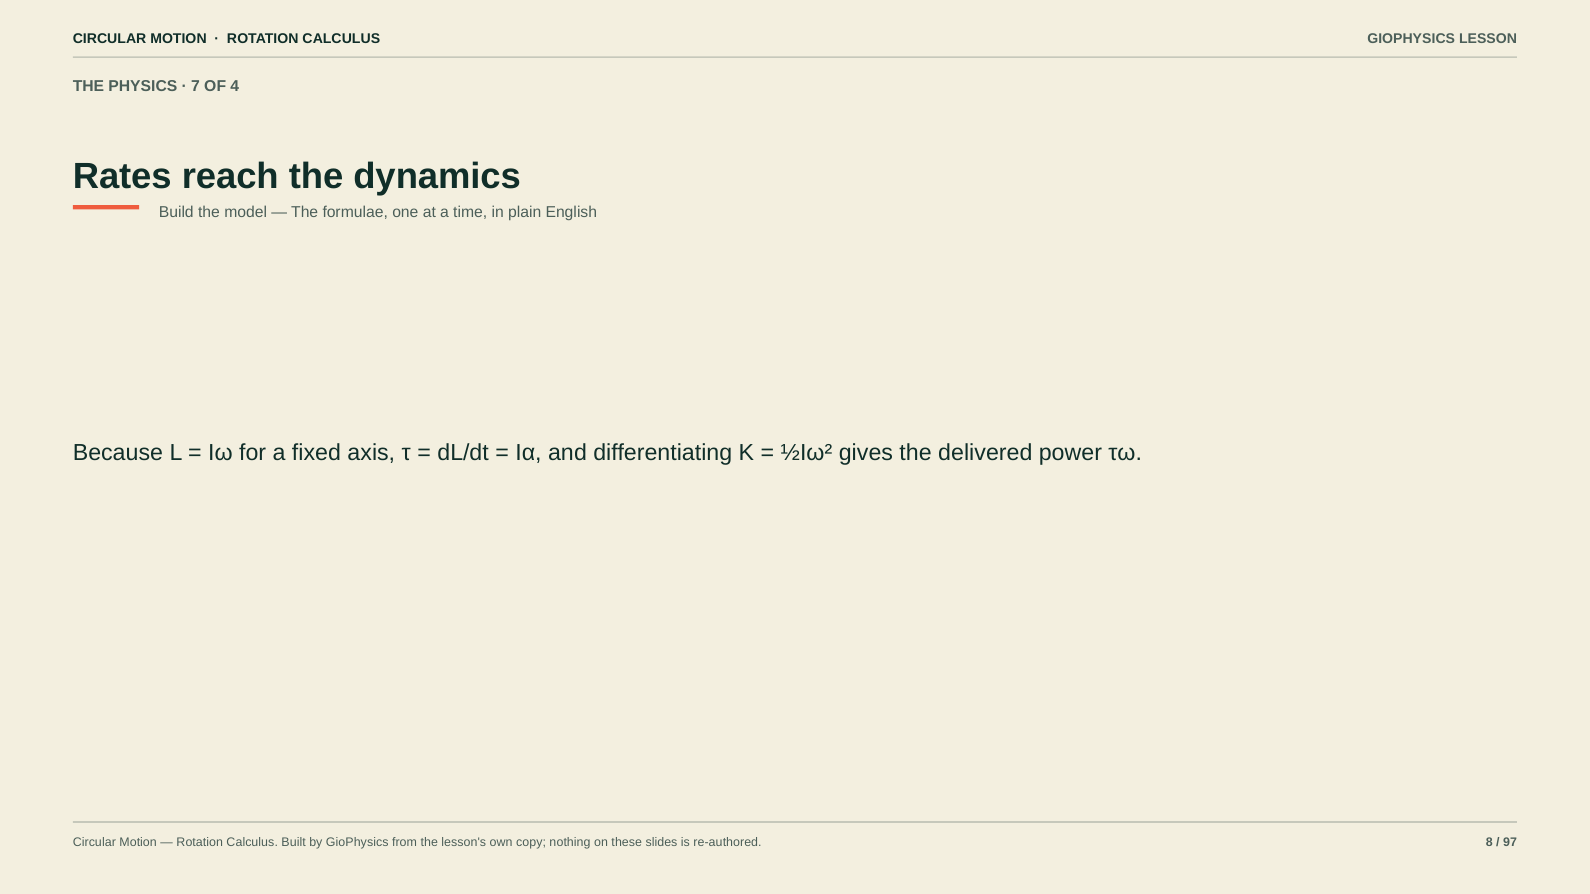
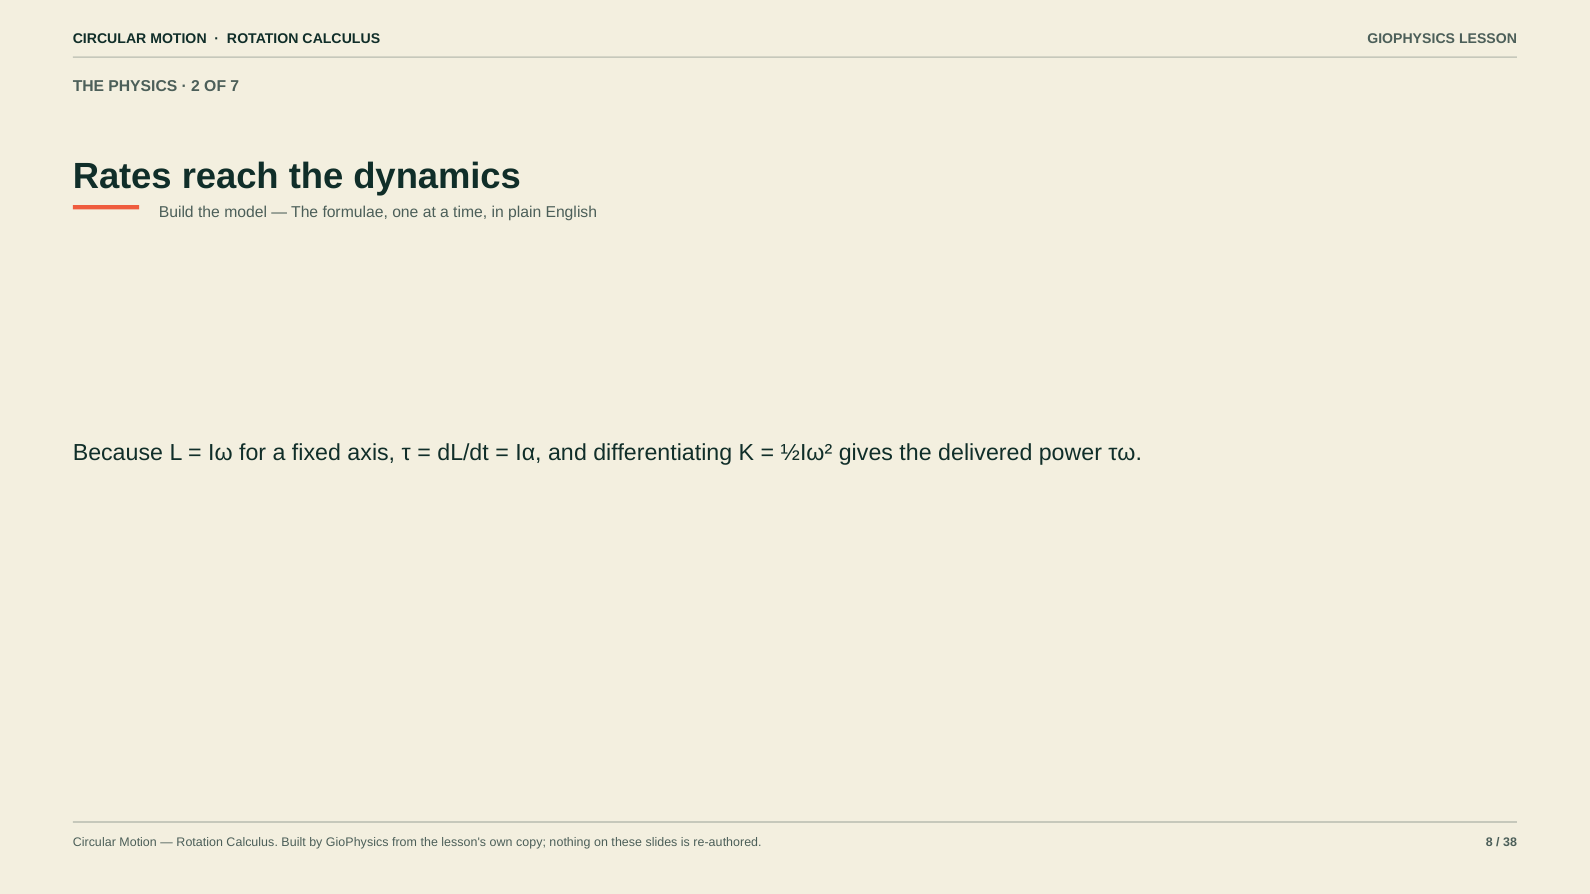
7: 7 -> 2
4: 4 -> 7
97: 97 -> 38
